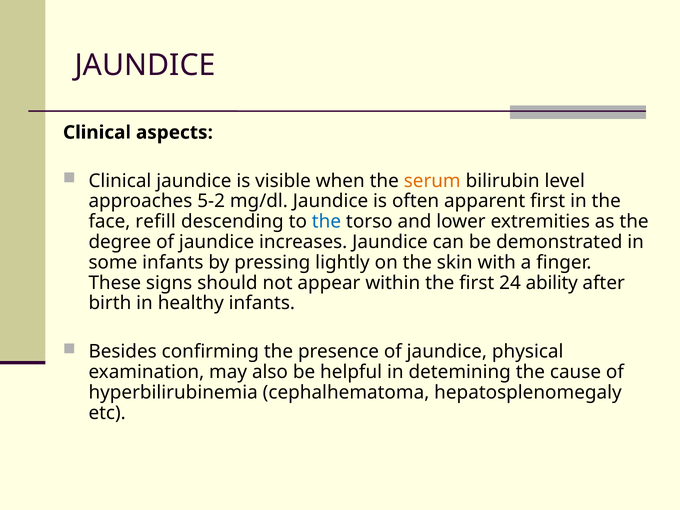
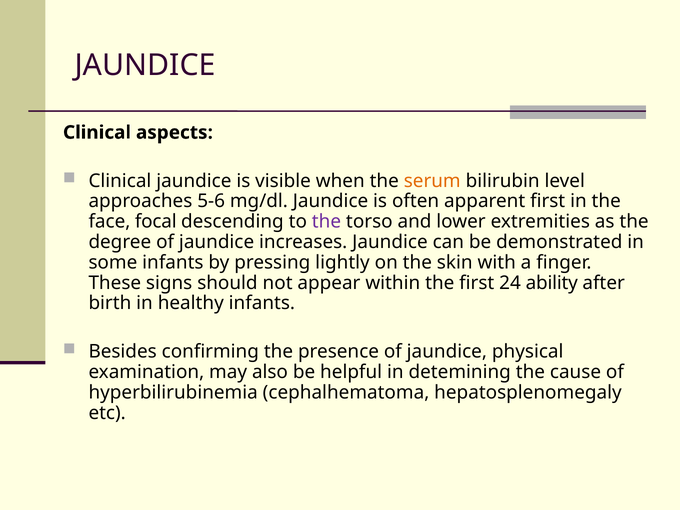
5-2: 5-2 -> 5-6
refill: refill -> focal
the at (326, 222) colour: blue -> purple
